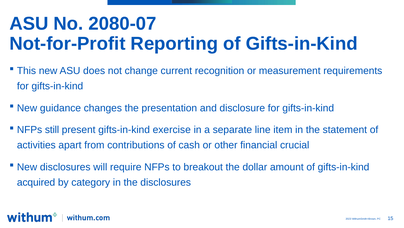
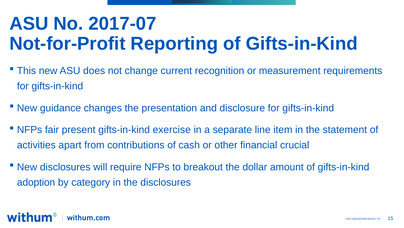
2080-07: 2080-07 -> 2017-07
still: still -> fair
acquired: acquired -> adoption
